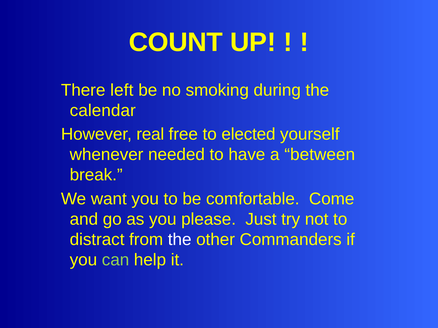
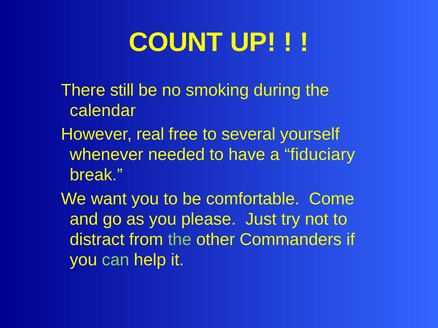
left: left -> still
elected: elected -> several
between: between -> fiduciary
the at (180, 240) colour: white -> light green
